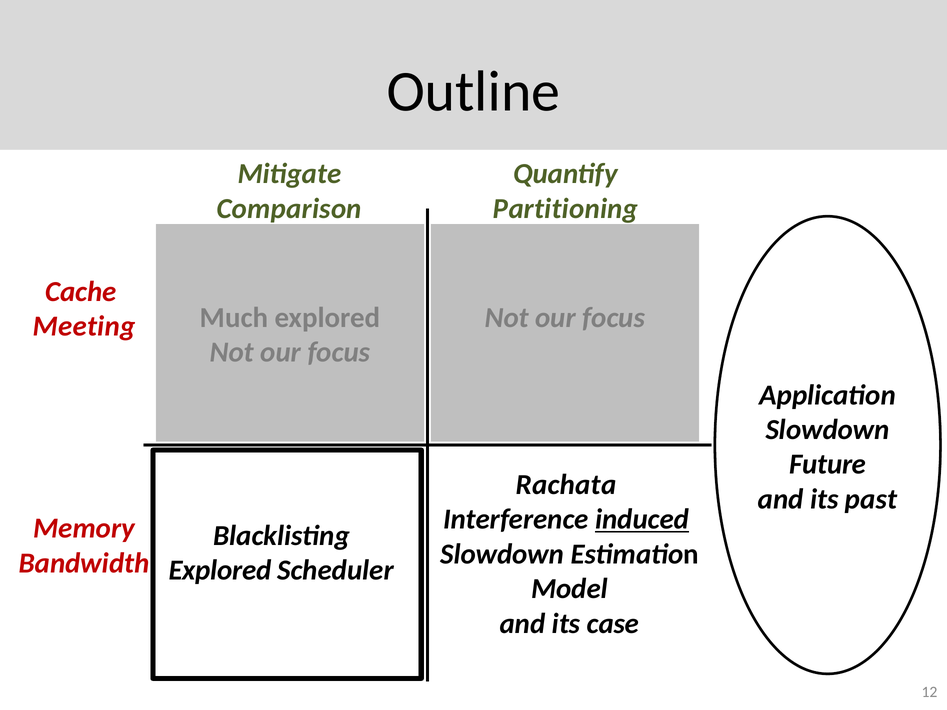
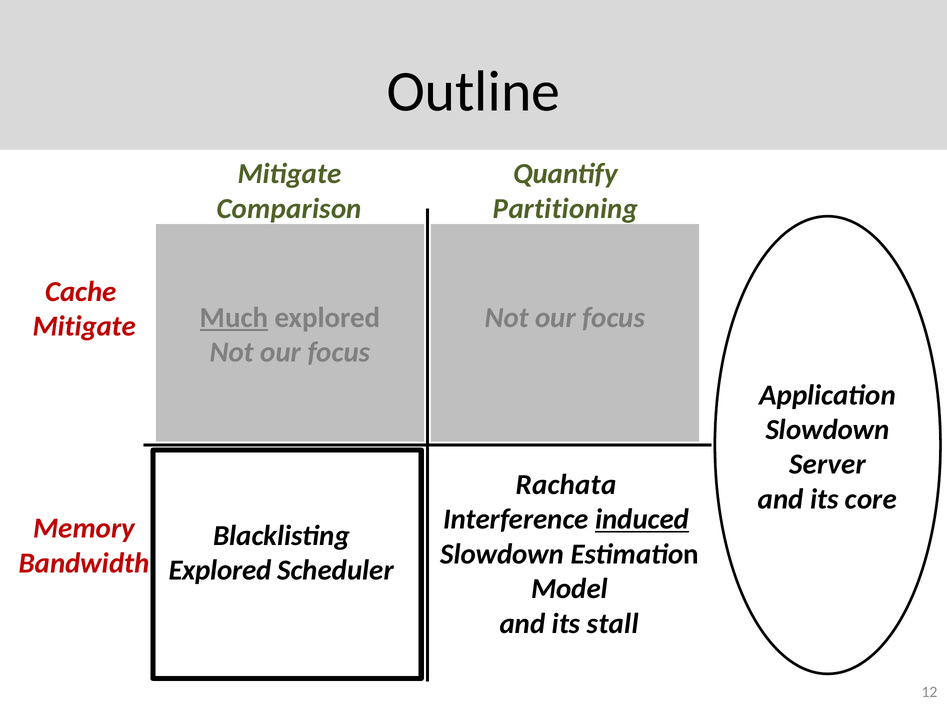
Much underline: none -> present
Meeting at (84, 326): Meeting -> Mitigate
Future: Future -> Server
past: past -> core
case: case -> stall
